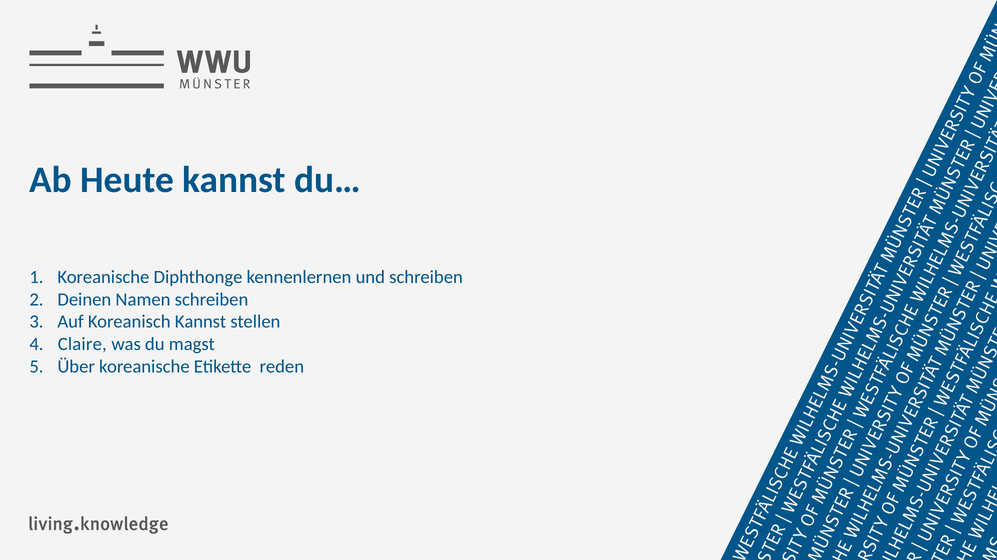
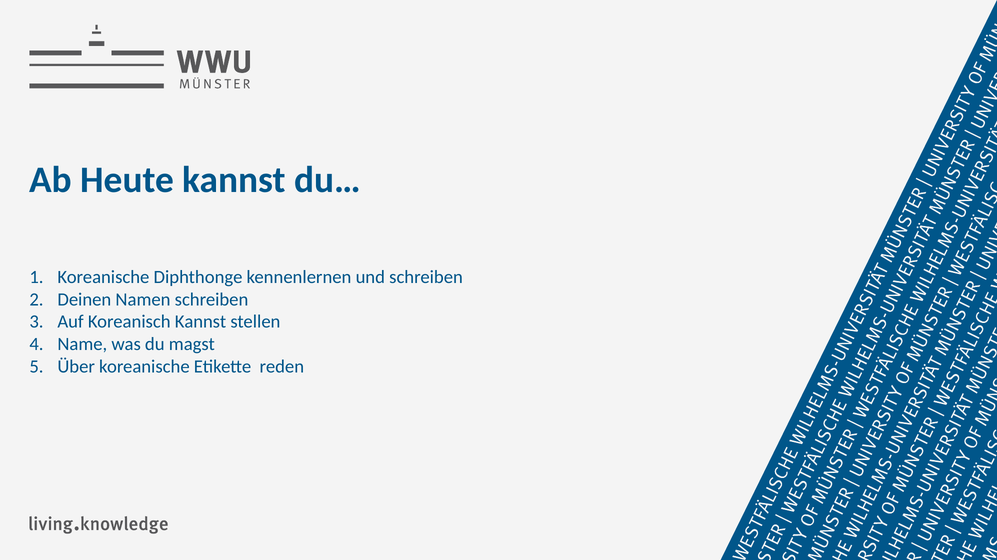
Claire: Claire -> Name
